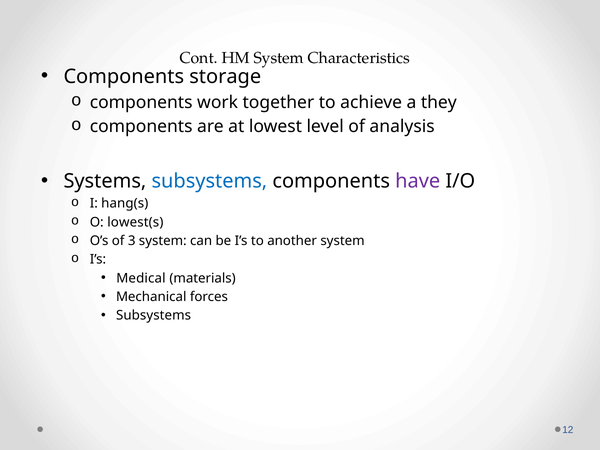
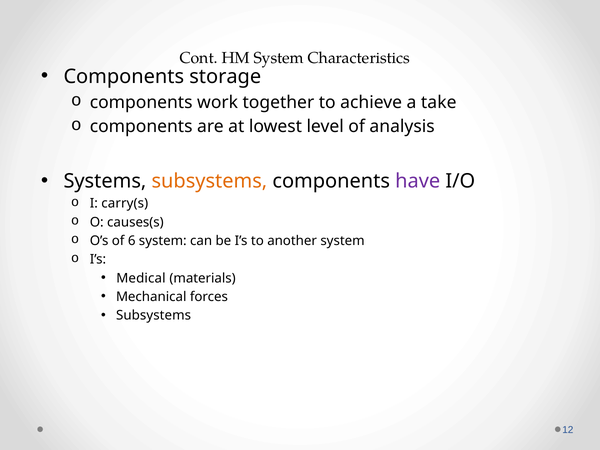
they: they -> take
subsystems at (209, 181) colour: blue -> orange
hang(s: hang(s -> carry(s
lowest(s: lowest(s -> causes(s
3: 3 -> 6
